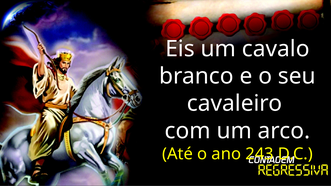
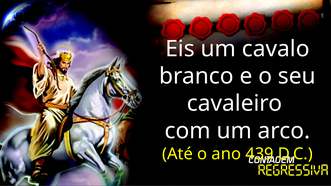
243: 243 -> 439
